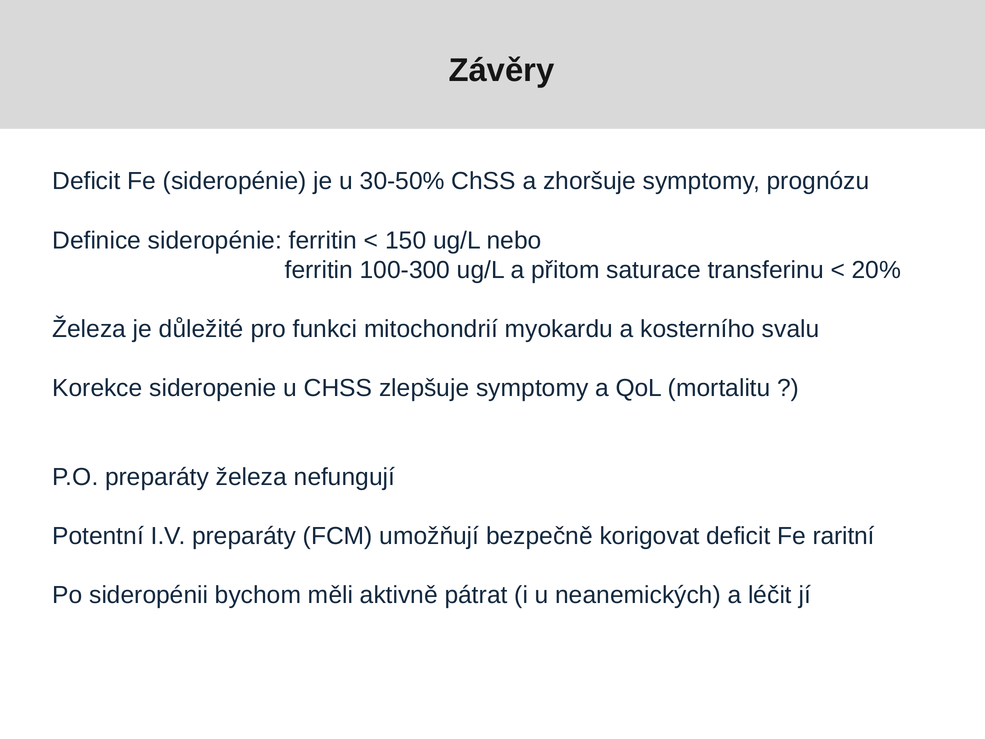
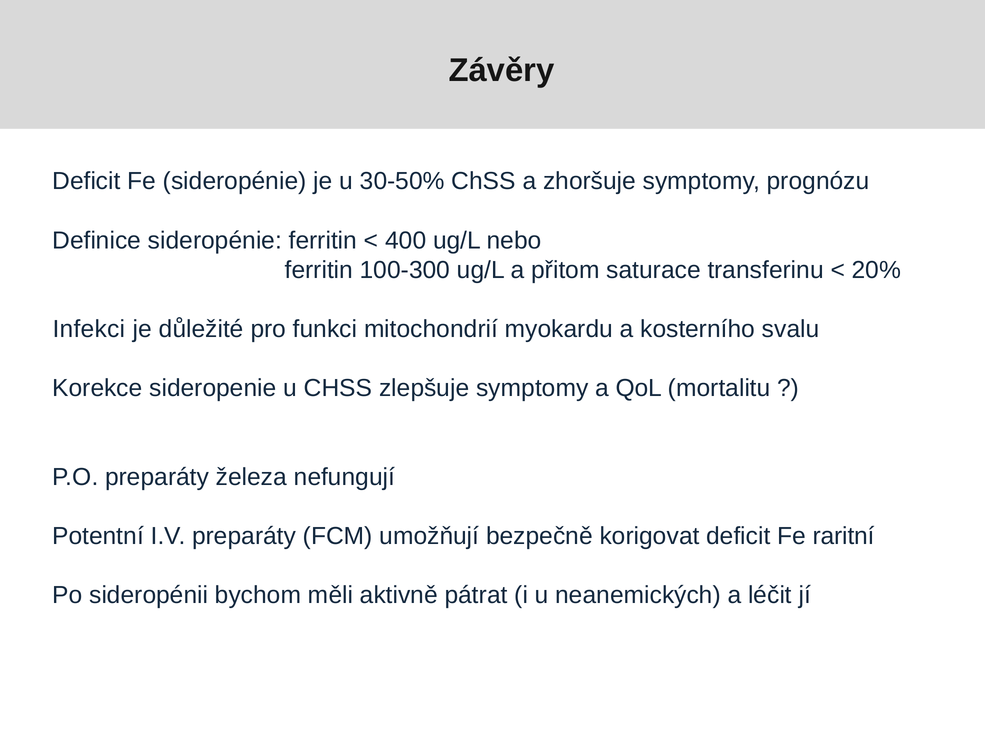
150: 150 -> 400
Železa at (89, 329): Železa -> Infekci
